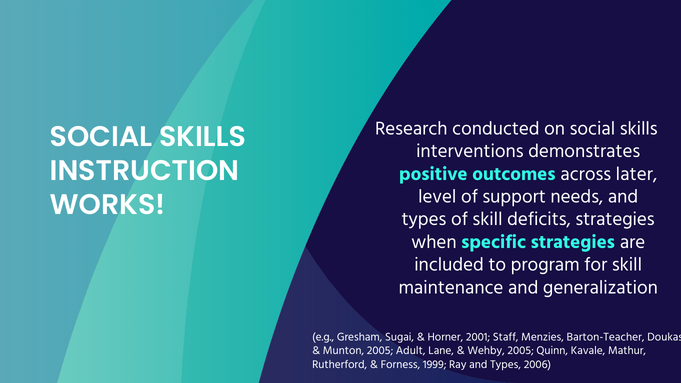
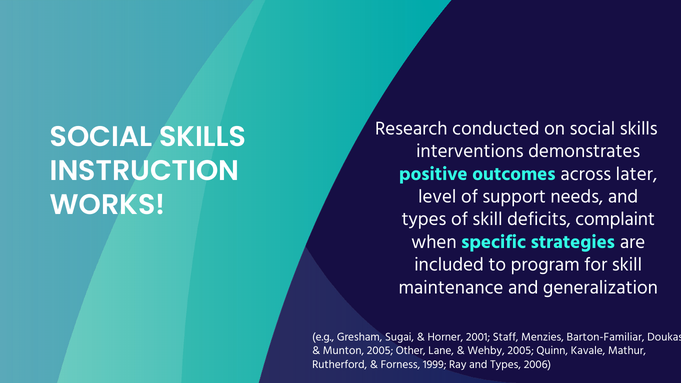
deficits strategies: strategies -> complaint
Barton-Teacher: Barton-Teacher -> Barton-Familiar
Adult: Adult -> Other
